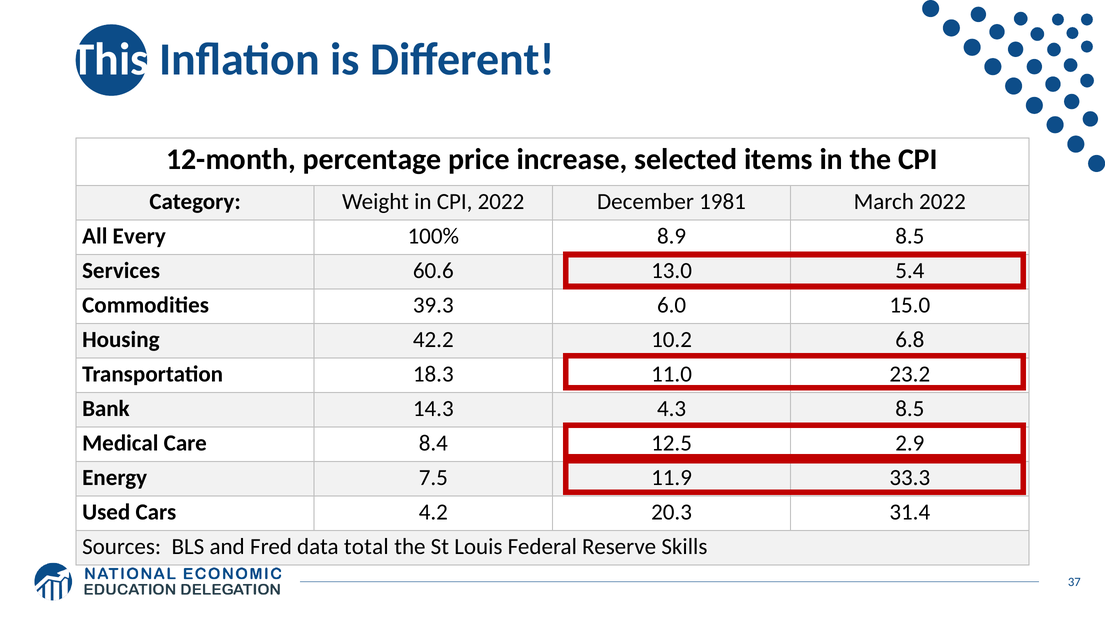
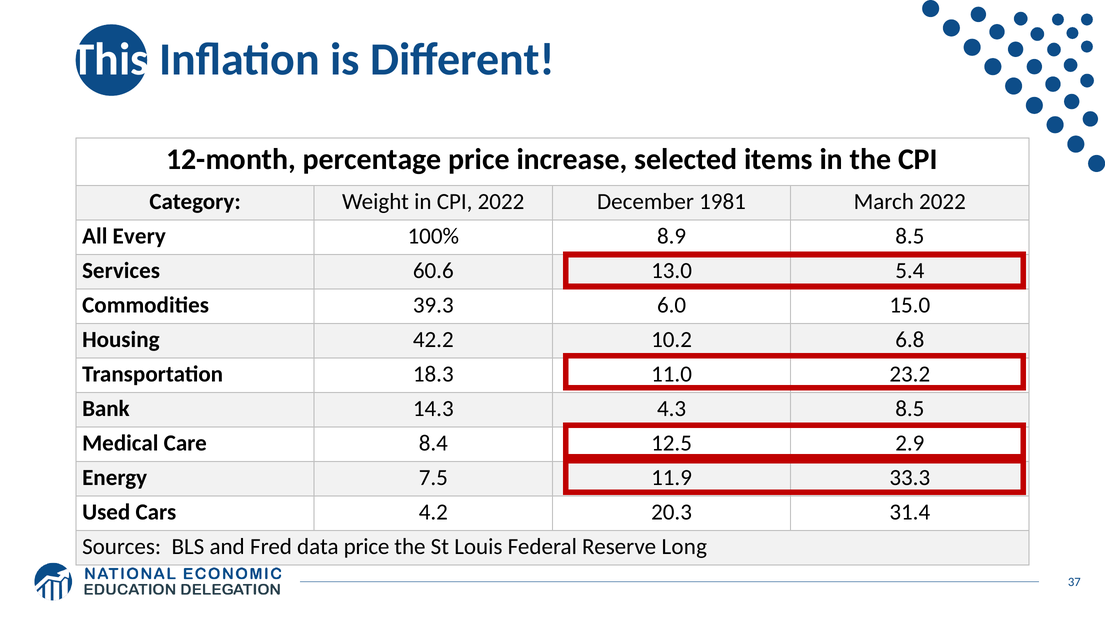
data total: total -> price
Skills: Skills -> Long
